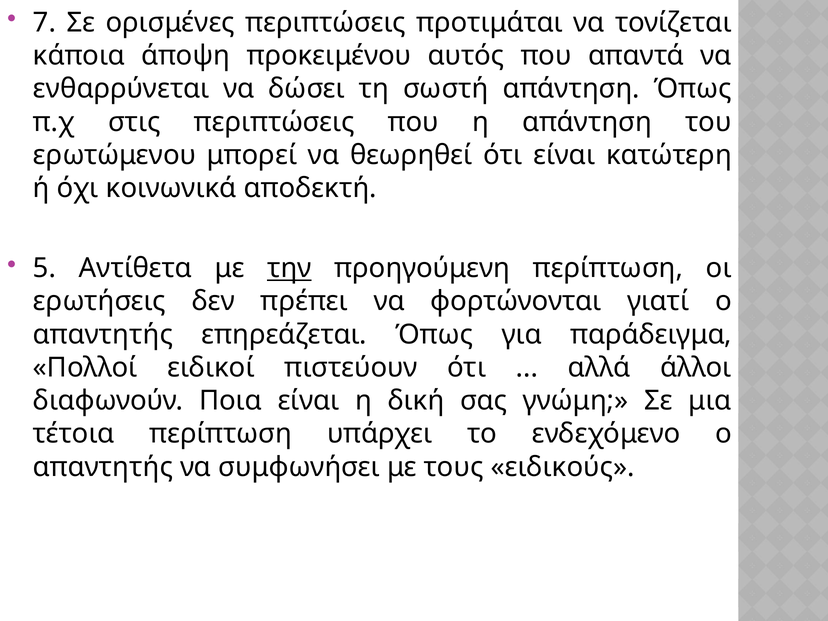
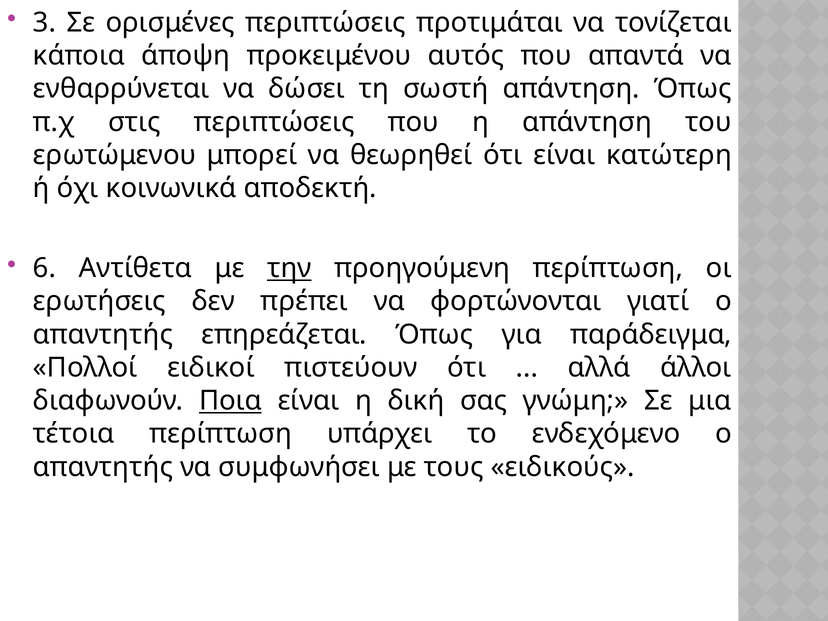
7: 7 -> 3
5: 5 -> 6
Ποια underline: none -> present
